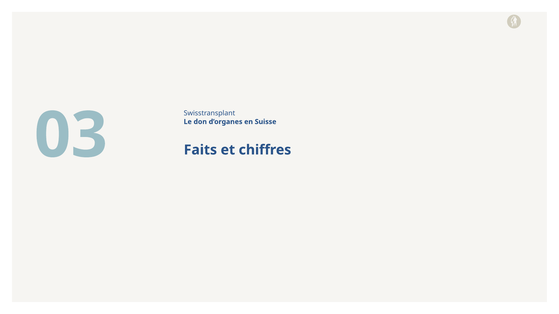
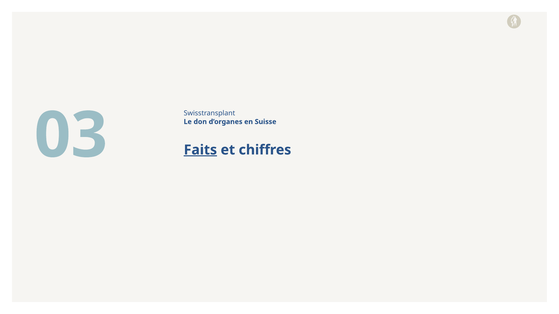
Faits underline: none -> present
